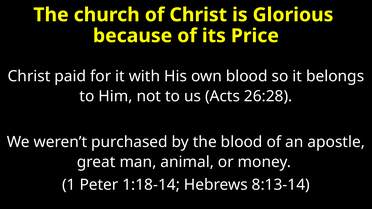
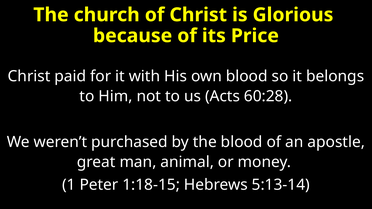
26:28: 26:28 -> 60:28
1:18-14: 1:18-14 -> 1:18-15
8:13-14: 8:13-14 -> 5:13-14
